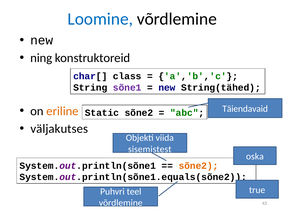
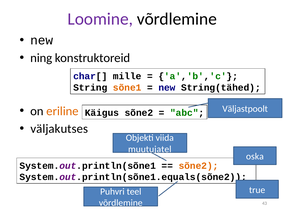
Loomine colour: blue -> purple
class: class -> mille
sõne1 colour: purple -> orange
Täiendavaid: Täiendavaid -> Väljastpoolt
Static: Static -> Käigus
sisemistest: sisemistest -> muutujatel
